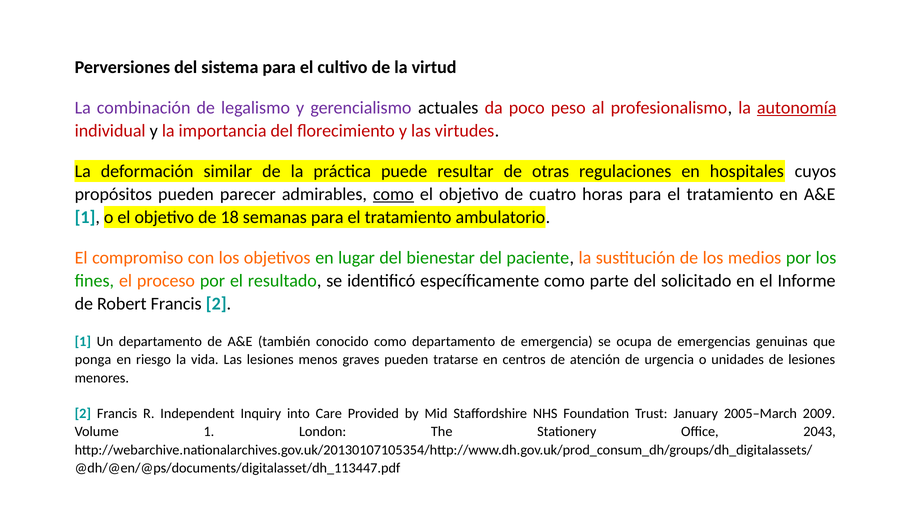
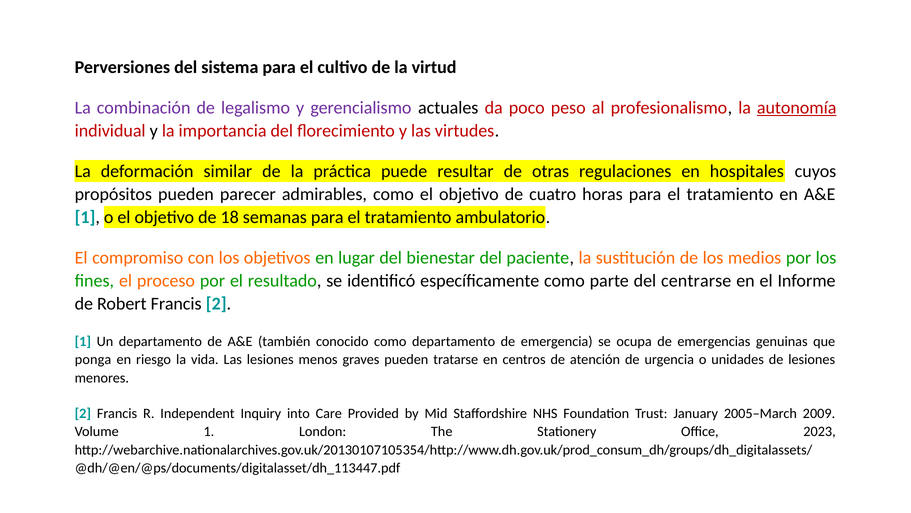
como at (393, 194) underline: present -> none
solicitado: solicitado -> centrarse
2043: 2043 -> 2023
